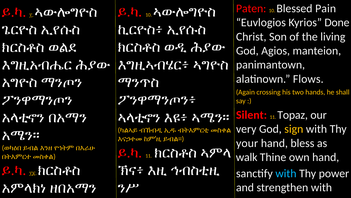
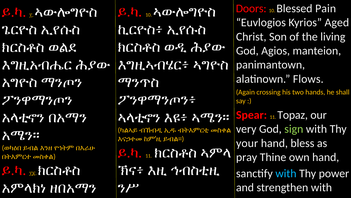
Paten: Paten -> Doors
Done: Done -> Aged
Silent: Silent -> Spear
sign colour: yellow -> light green
walk: walk -> pray
